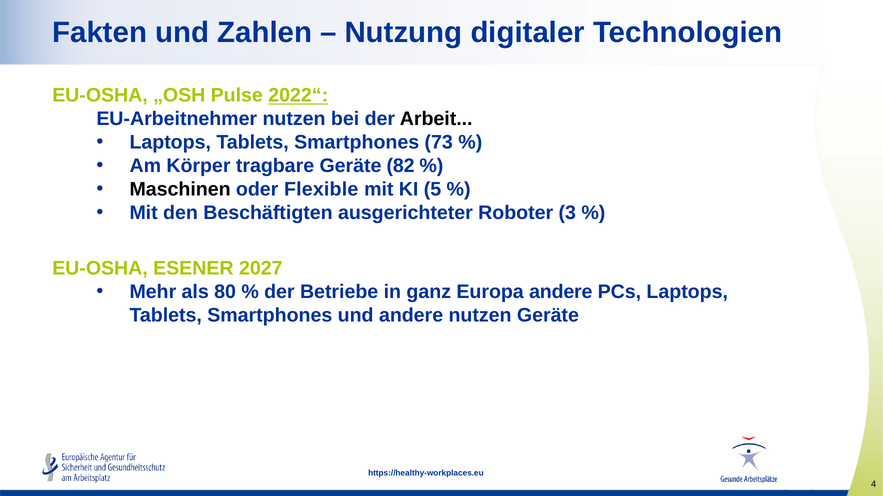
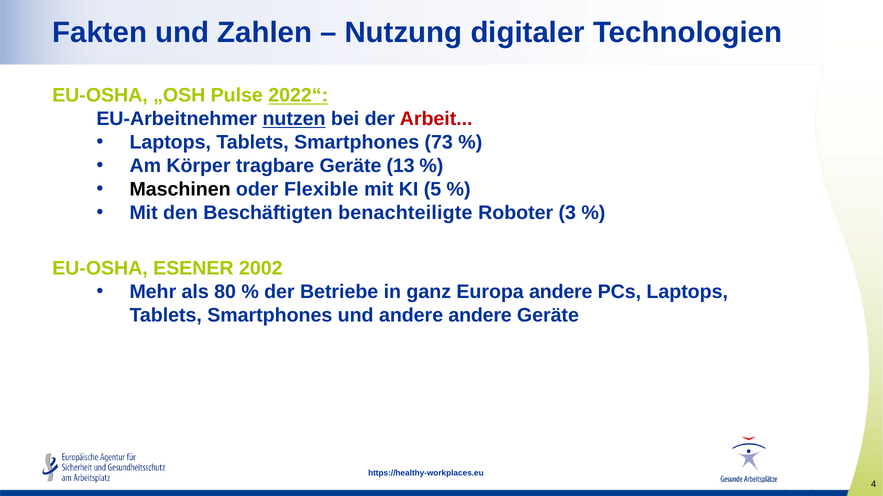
nutzen at (294, 119) underline: none -> present
Arbeit colour: black -> red
82: 82 -> 13
ausgerichteter: ausgerichteter -> benachteiligte
2027: 2027 -> 2002
andere nutzen: nutzen -> andere
